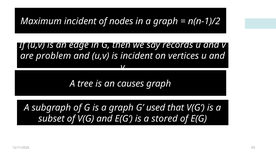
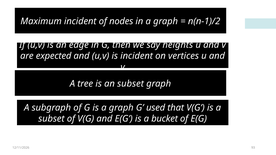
records: records -> heights
problem: problem -> expected
an causes: causes -> subset
stored: stored -> bucket
